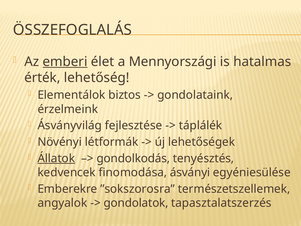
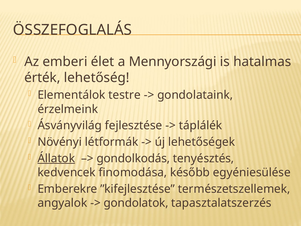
emberi underline: present -> none
biztos: biztos -> testre
ásványi: ásványi -> később
”sokszorosra: ”sokszorosra -> ”kifejlesztése
